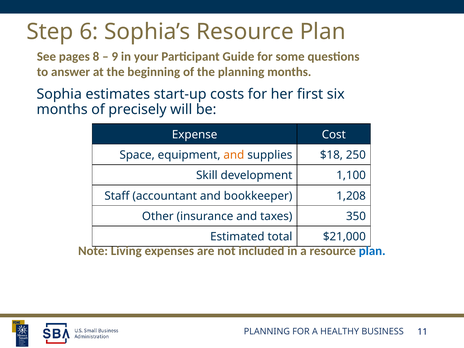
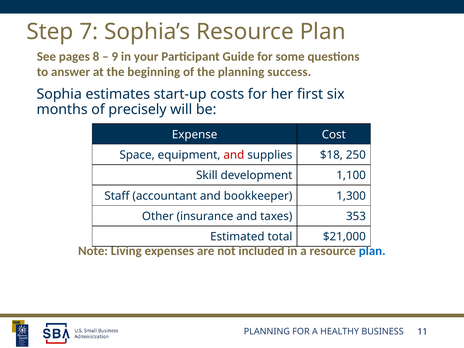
6: 6 -> 7
planning months: months -> success
and at (234, 155) colour: orange -> red
1,208: 1,208 -> 1,300
350: 350 -> 353
